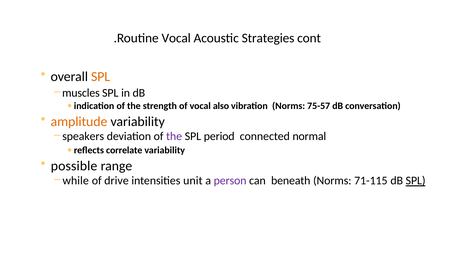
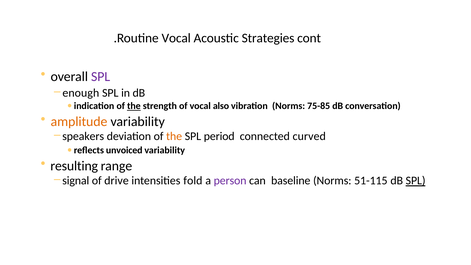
SPL at (101, 77) colour: orange -> purple
muscles: muscles -> enough
the at (134, 106) underline: none -> present
75-57: 75-57 -> 75-85
the at (174, 136) colour: purple -> orange
normal: normal -> curved
correlate: correlate -> unvoiced
possible: possible -> resulting
while: while -> signal
unit: unit -> fold
beneath: beneath -> baseline
71-115: 71-115 -> 51-115
